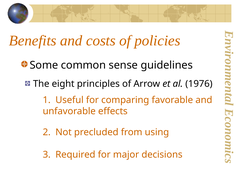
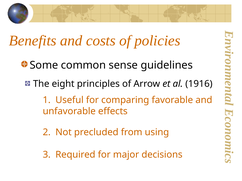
1976: 1976 -> 1916
